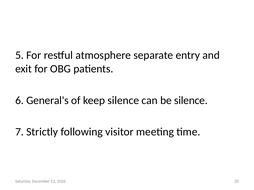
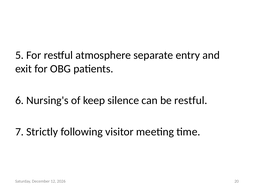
General's: General's -> Nursing's
be silence: silence -> restful
